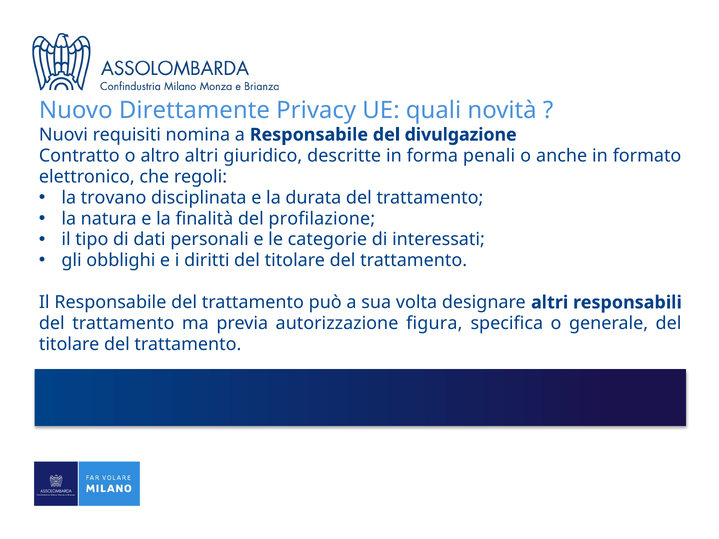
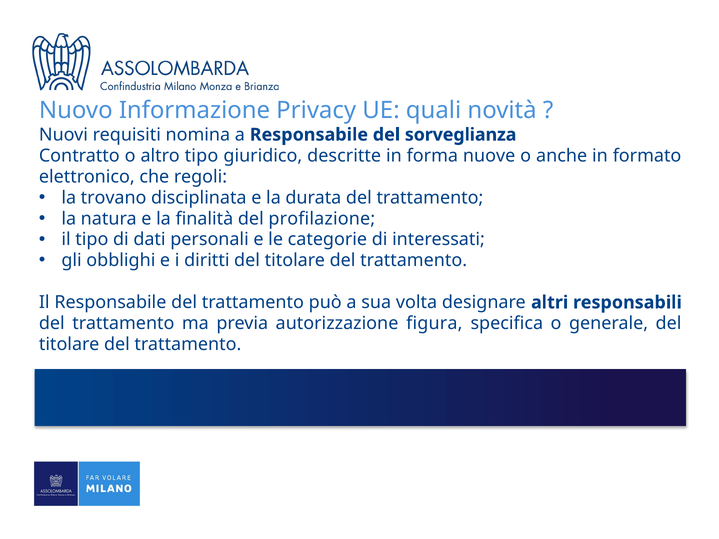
Direttamente: Direttamente -> Informazione
divulgazione: divulgazione -> sorveglianza
altro altri: altri -> tipo
penali: penali -> nuove
